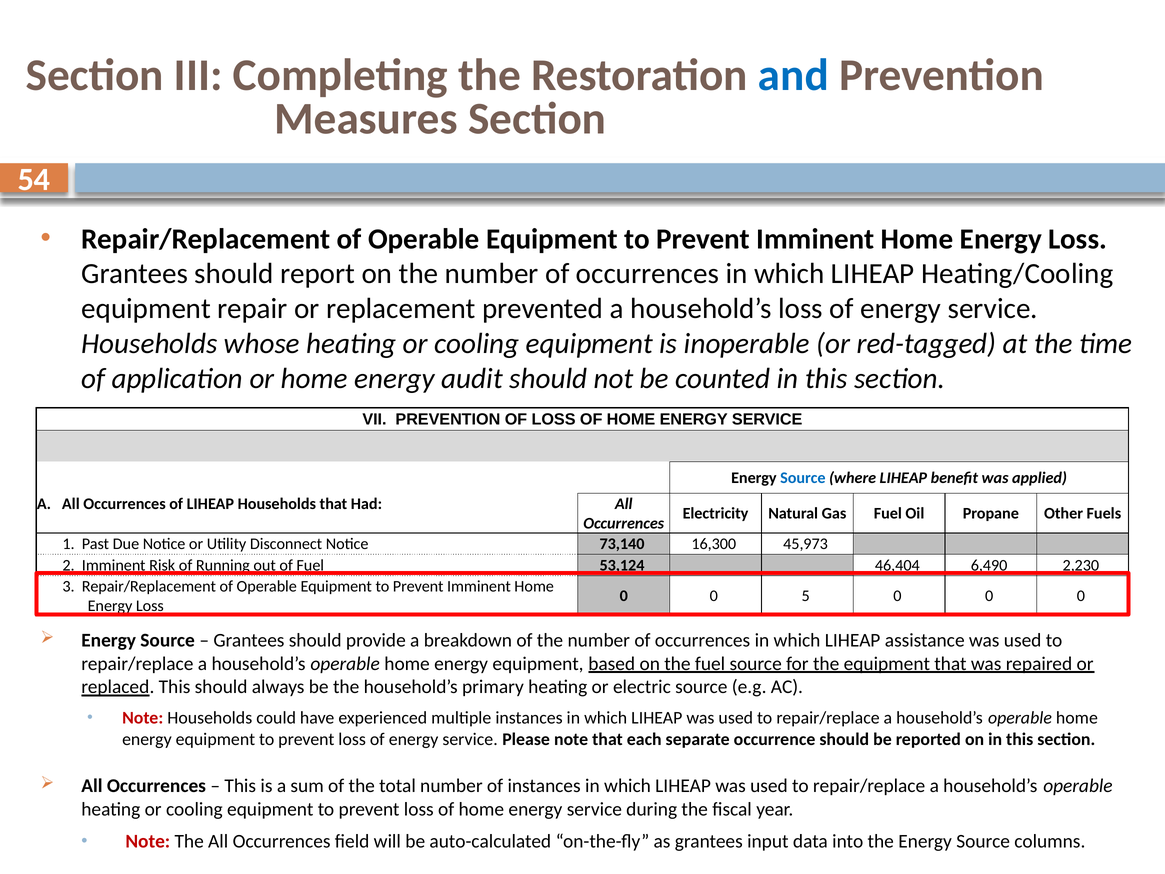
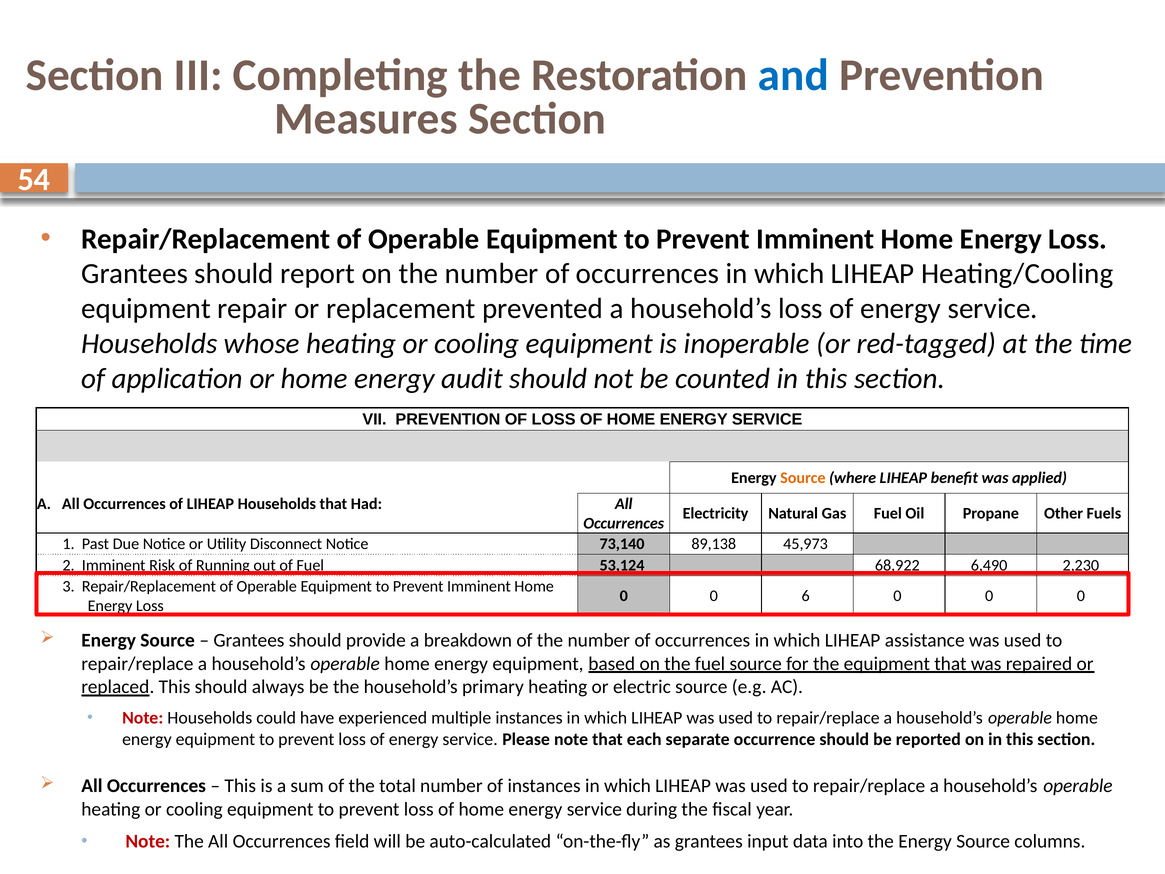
Source at (803, 478) colour: blue -> orange
16,300: 16,300 -> 89,138
46,404: 46,404 -> 68,922
5: 5 -> 6
